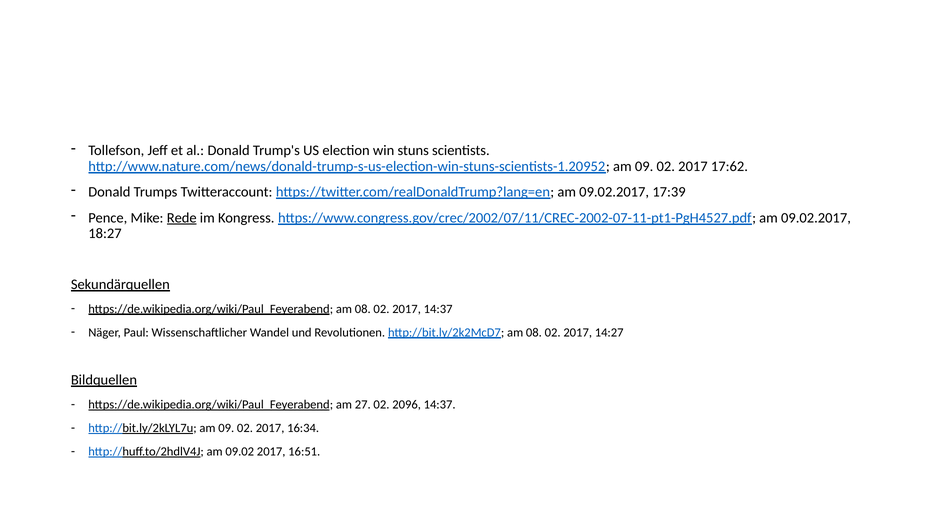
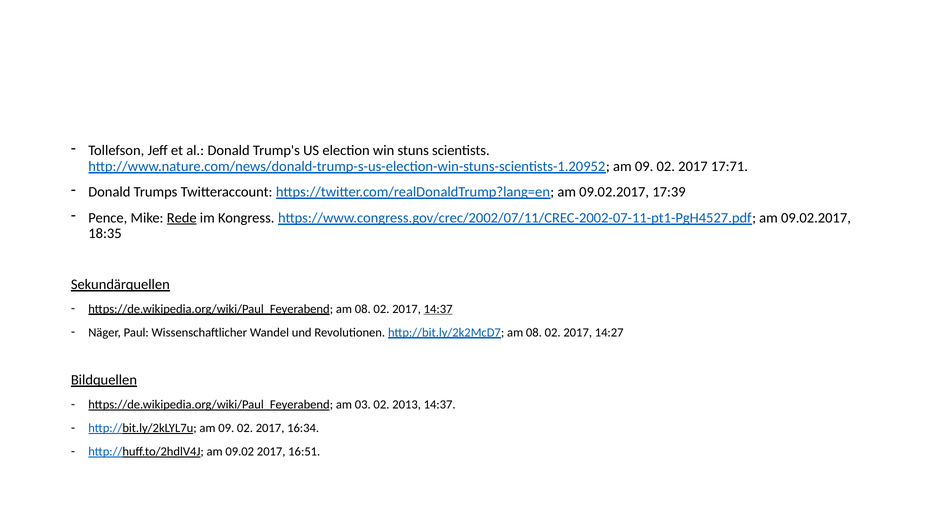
17:62: 17:62 -> 17:71
18:27: 18:27 -> 18:35
14:37 at (438, 309) underline: none -> present
27: 27 -> 03
2096: 2096 -> 2013
